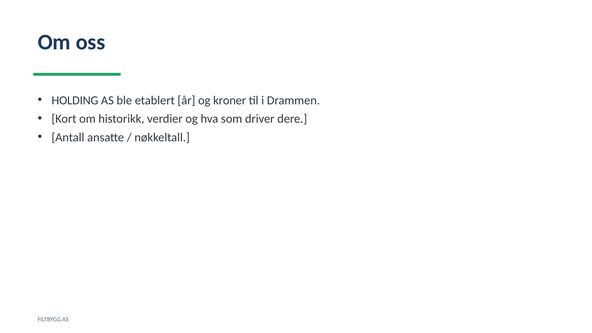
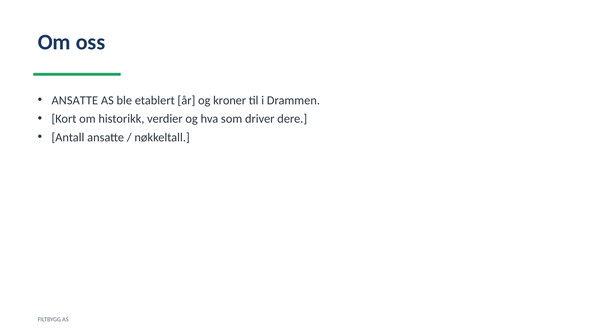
HOLDING at (75, 100): HOLDING -> ANSATTE
